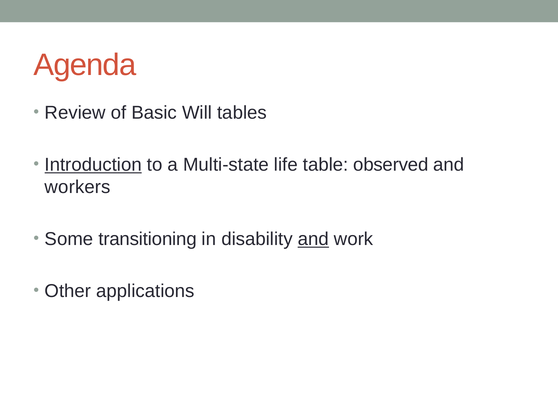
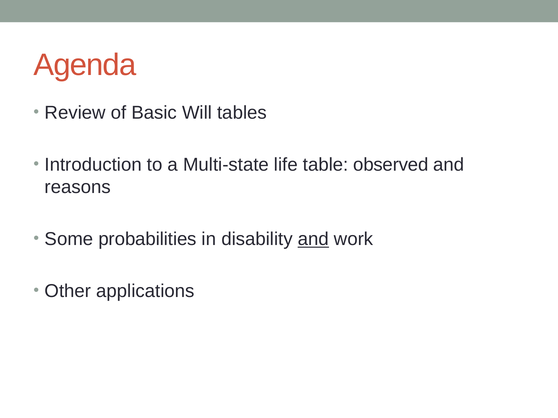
Introduction underline: present -> none
workers: workers -> reasons
transitioning: transitioning -> probabilities
